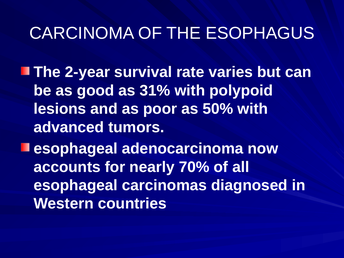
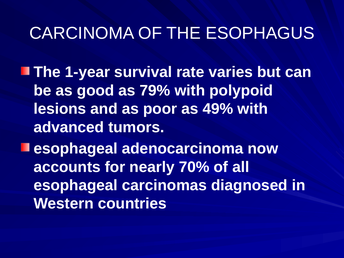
2-year: 2-year -> 1-year
31%: 31% -> 79%
50%: 50% -> 49%
